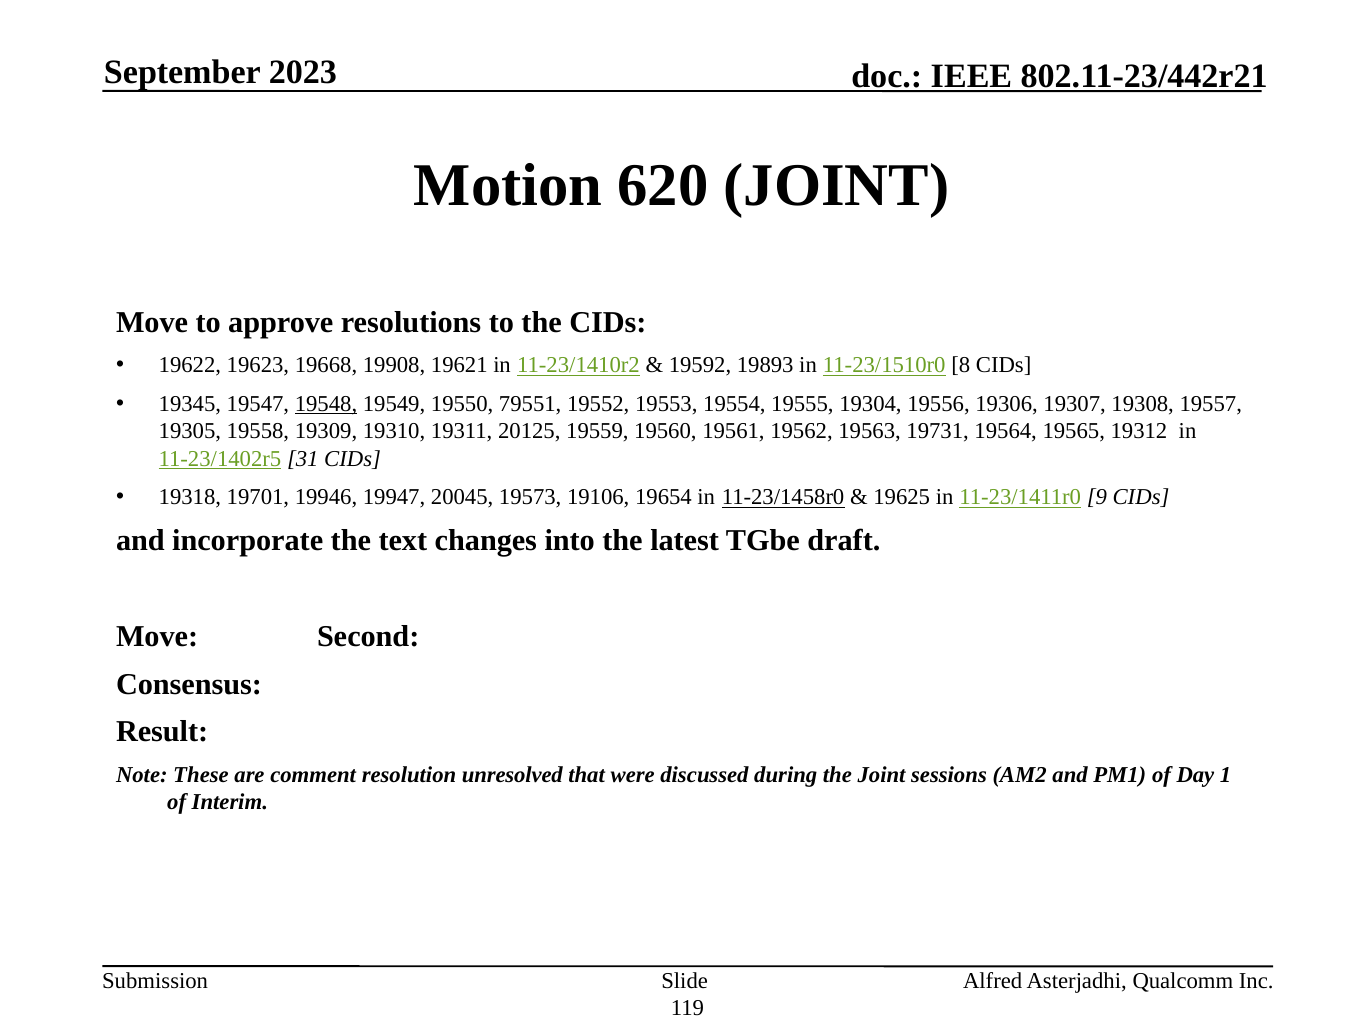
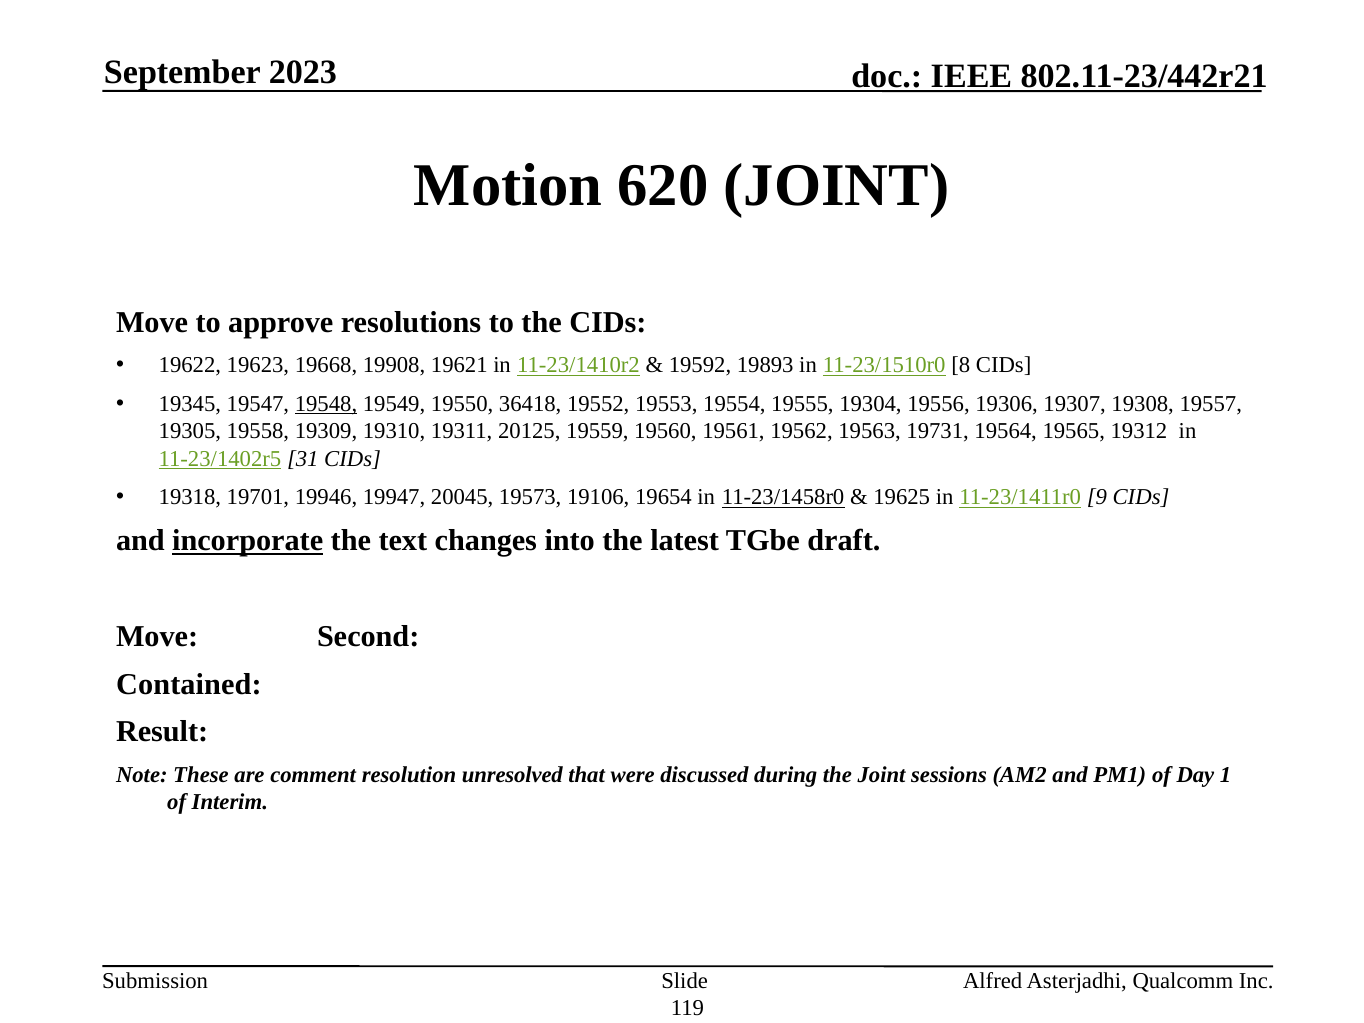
79551: 79551 -> 36418
incorporate underline: none -> present
Consensus: Consensus -> Contained
